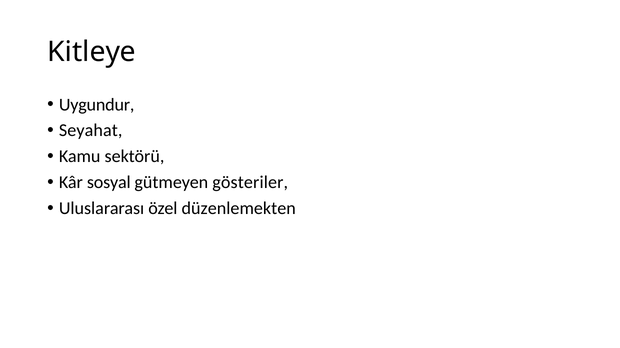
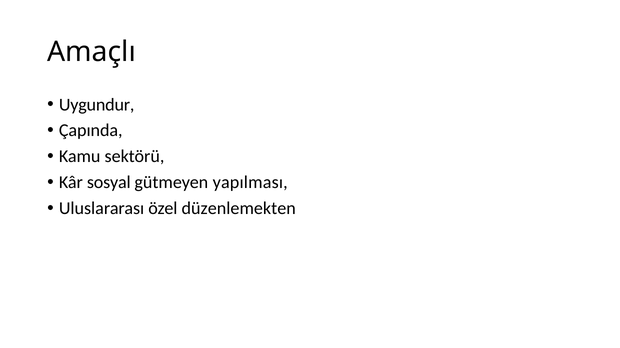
Kitleye: Kitleye -> Amaçlı
Seyahat: Seyahat -> Çapında
gösteriler: gösteriler -> yapılması
